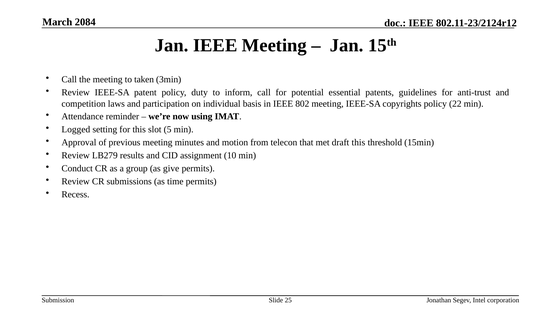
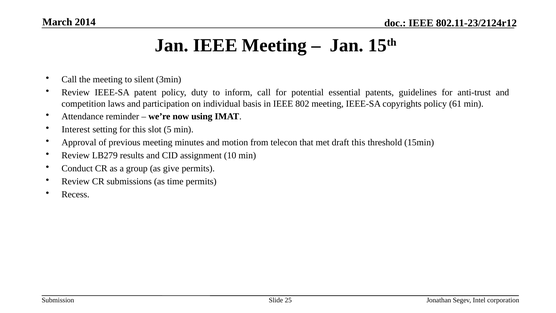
2084: 2084 -> 2014
taken: taken -> silent
22: 22 -> 61
Logged: Logged -> Interest
